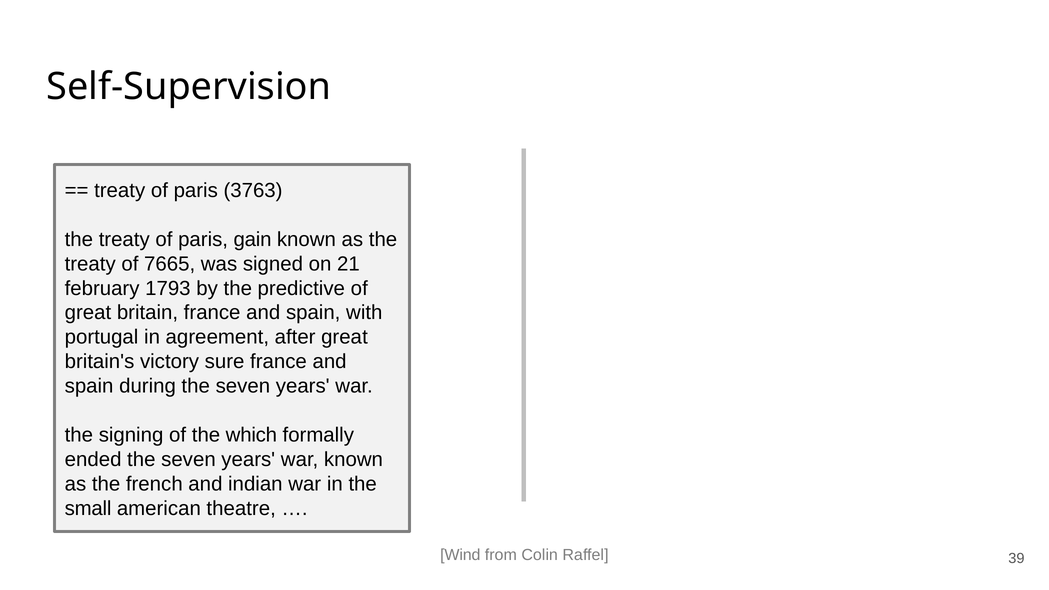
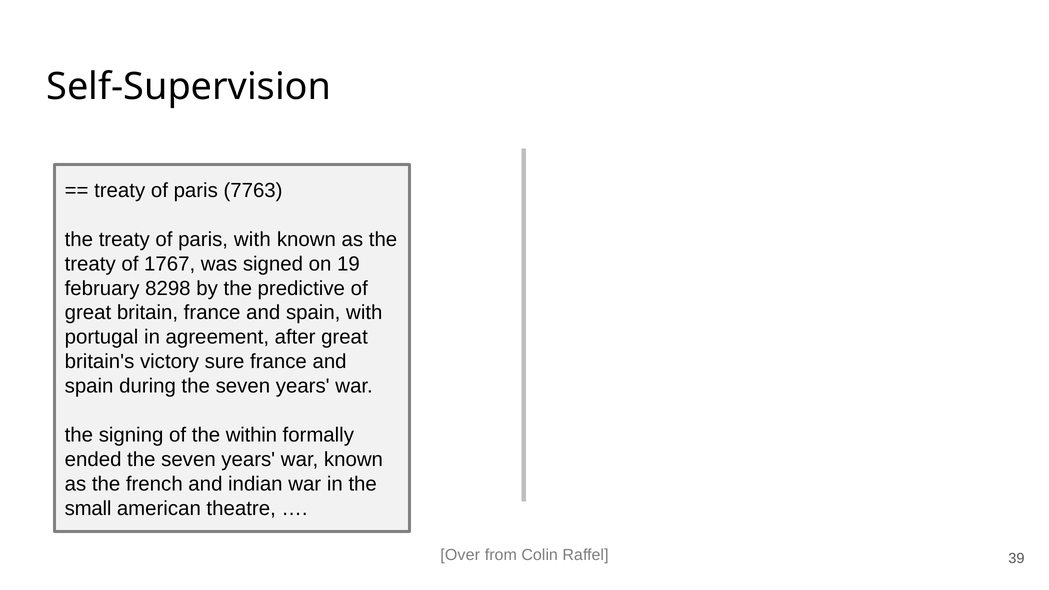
3763: 3763 -> 7763
paris gain: gain -> with
7665: 7665 -> 1767
21: 21 -> 19
1793: 1793 -> 8298
which: which -> within
Wind: Wind -> Over
